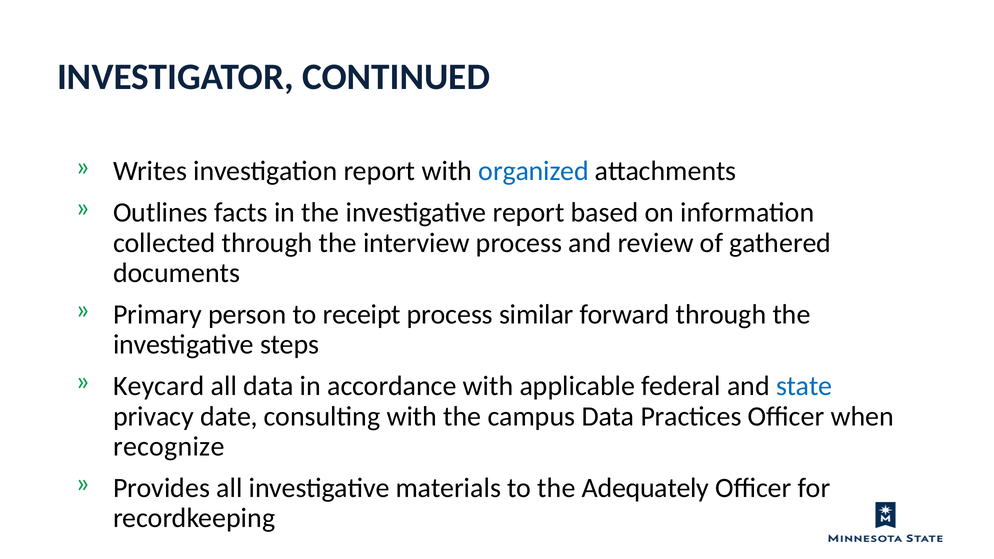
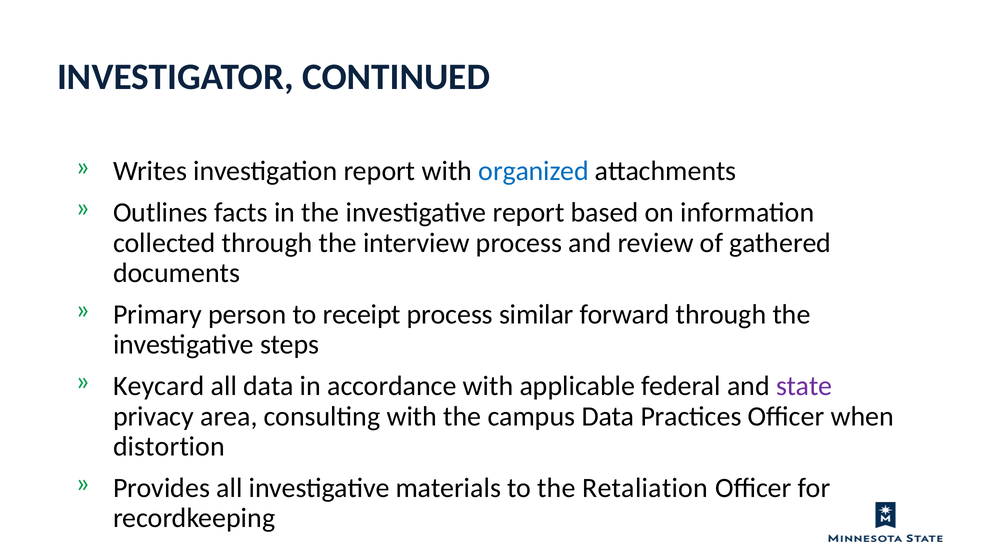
state colour: blue -> purple
date: date -> area
recognize: recognize -> distortion
Adequately: Adequately -> Retaliation
